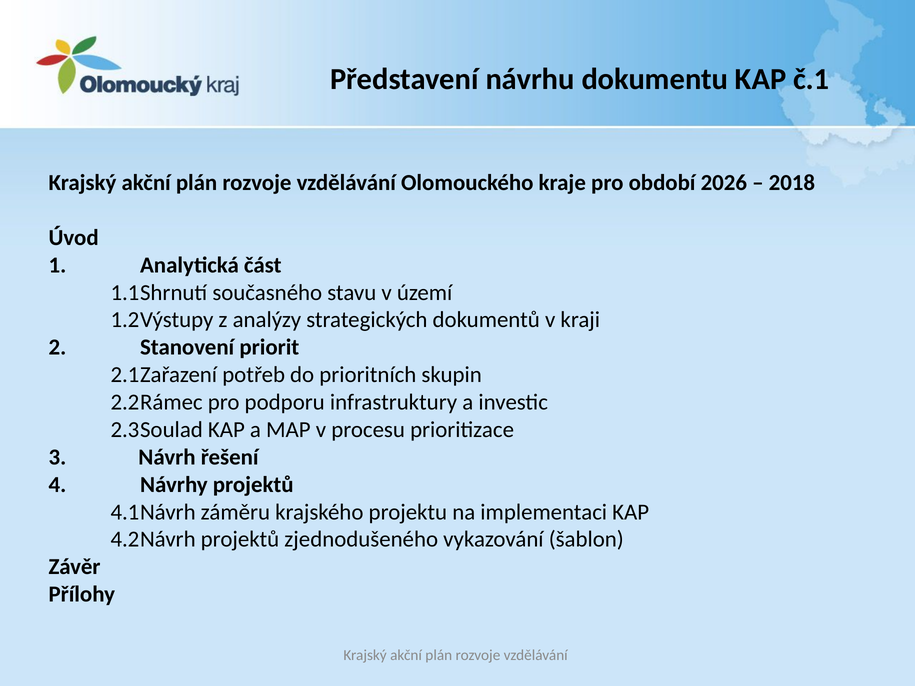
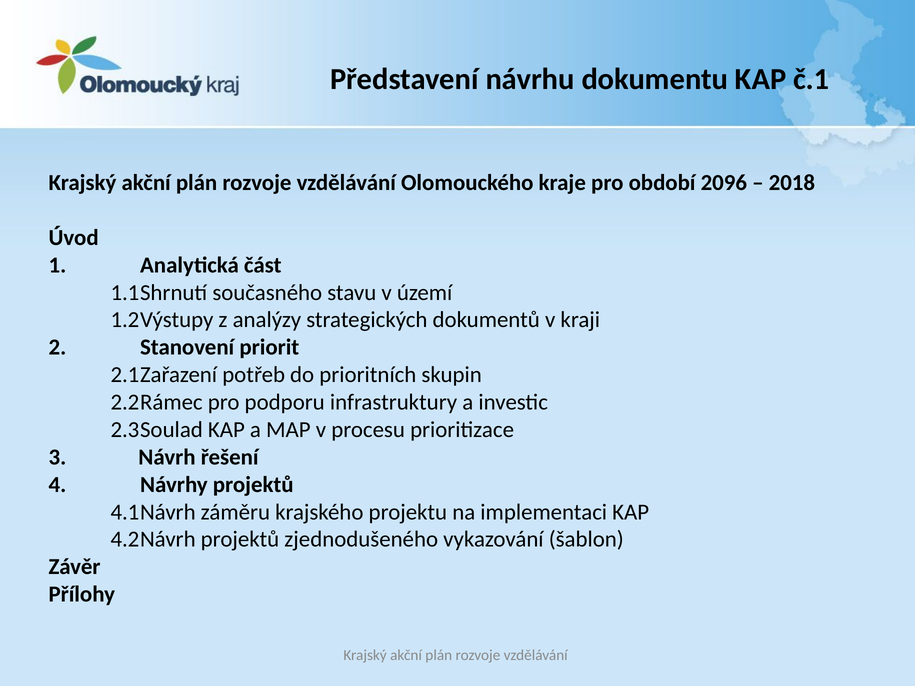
2026: 2026 -> 2096
